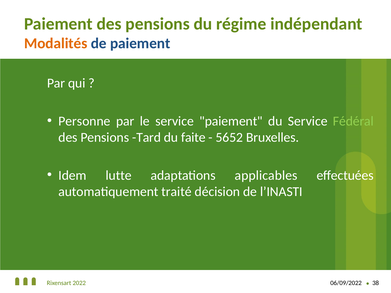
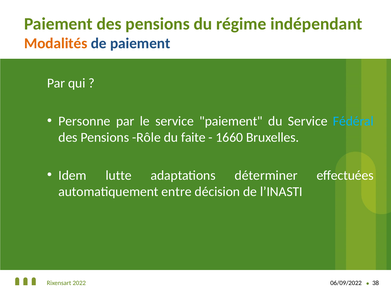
Fédéral colour: light green -> light blue
Tard: Tard -> Rôle
5652: 5652 -> 1660
applicables: applicables -> déterminer
traité: traité -> entre
